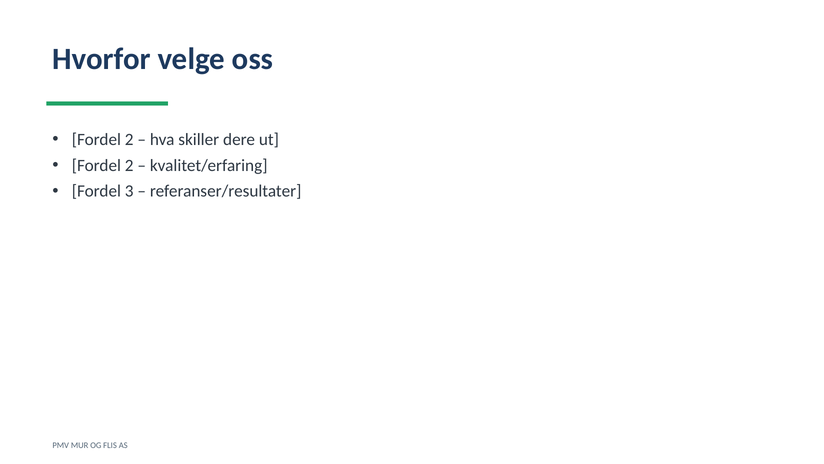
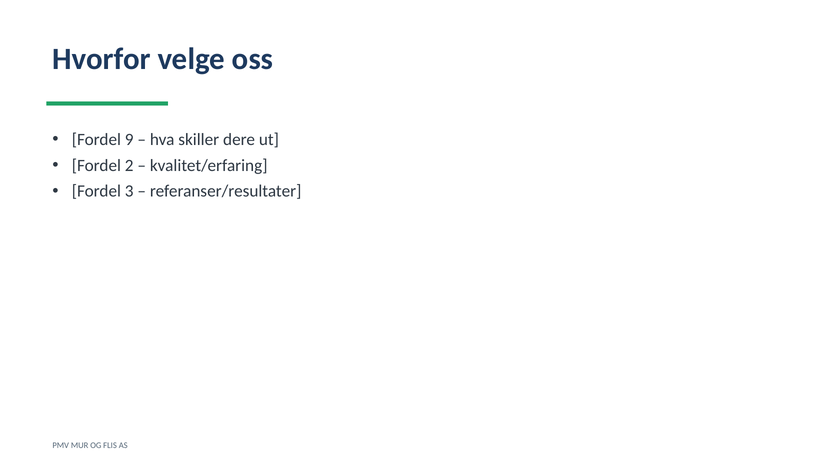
2 at (129, 140): 2 -> 9
